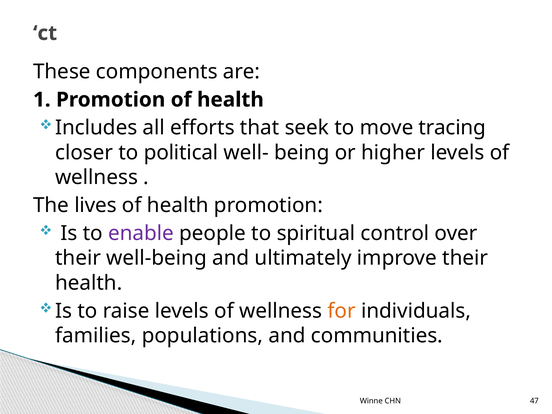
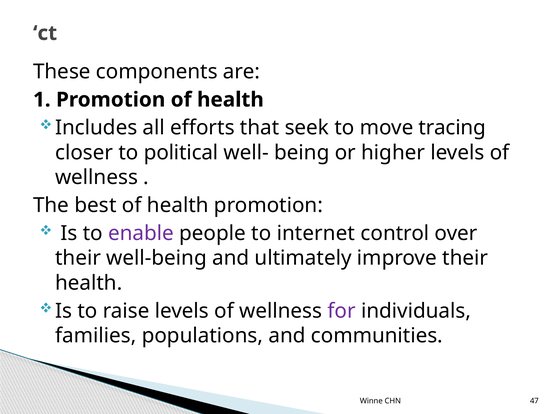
lives: lives -> best
spiritual: spiritual -> internet
for colour: orange -> purple
